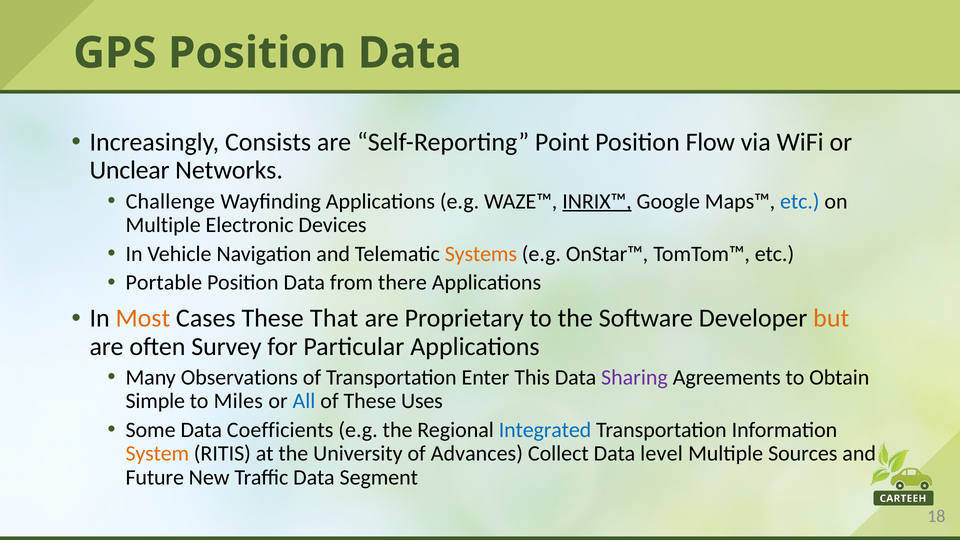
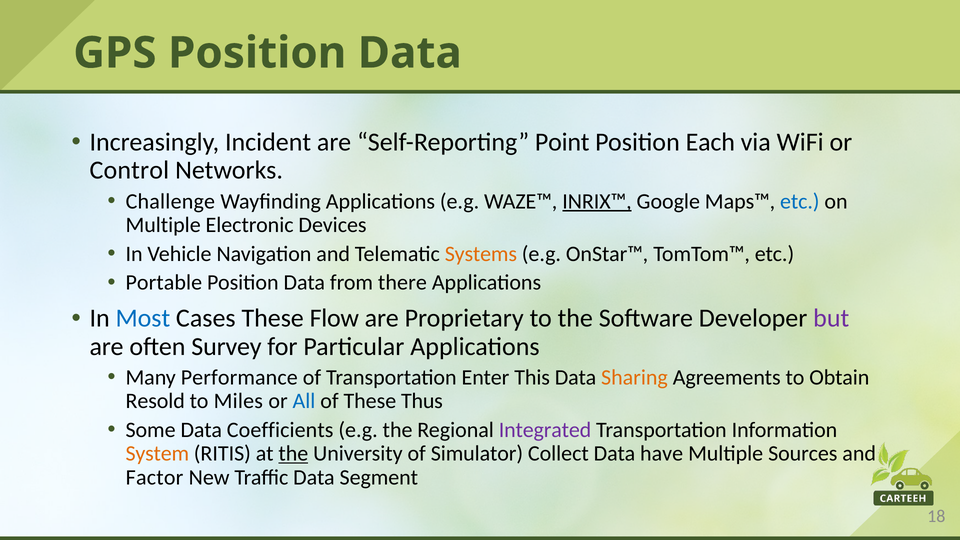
Consists: Consists -> Incident
Flow: Flow -> Each
Unclear: Unclear -> Control
Most colour: orange -> blue
That: That -> Flow
but colour: orange -> purple
Observations: Observations -> Performance
Sharing colour: purple -> orange
Simple: Simple -> Resold
Uses: Uses -> Thus
Integrated colour: blue -> purple
the at (293, 454) underline: none -> present
Advances: Advances -> Simulator
level: level -> have
Future: Future -> Factor
